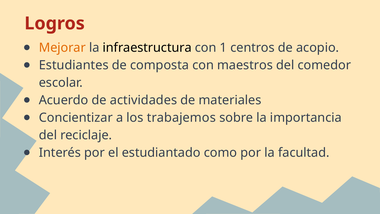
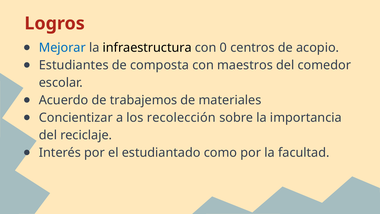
Mejorar colour: orange -> blue
1: 1 -> 0
actividades: actividades -> trabajemos
trabajemos: trabajemos -> recolección
